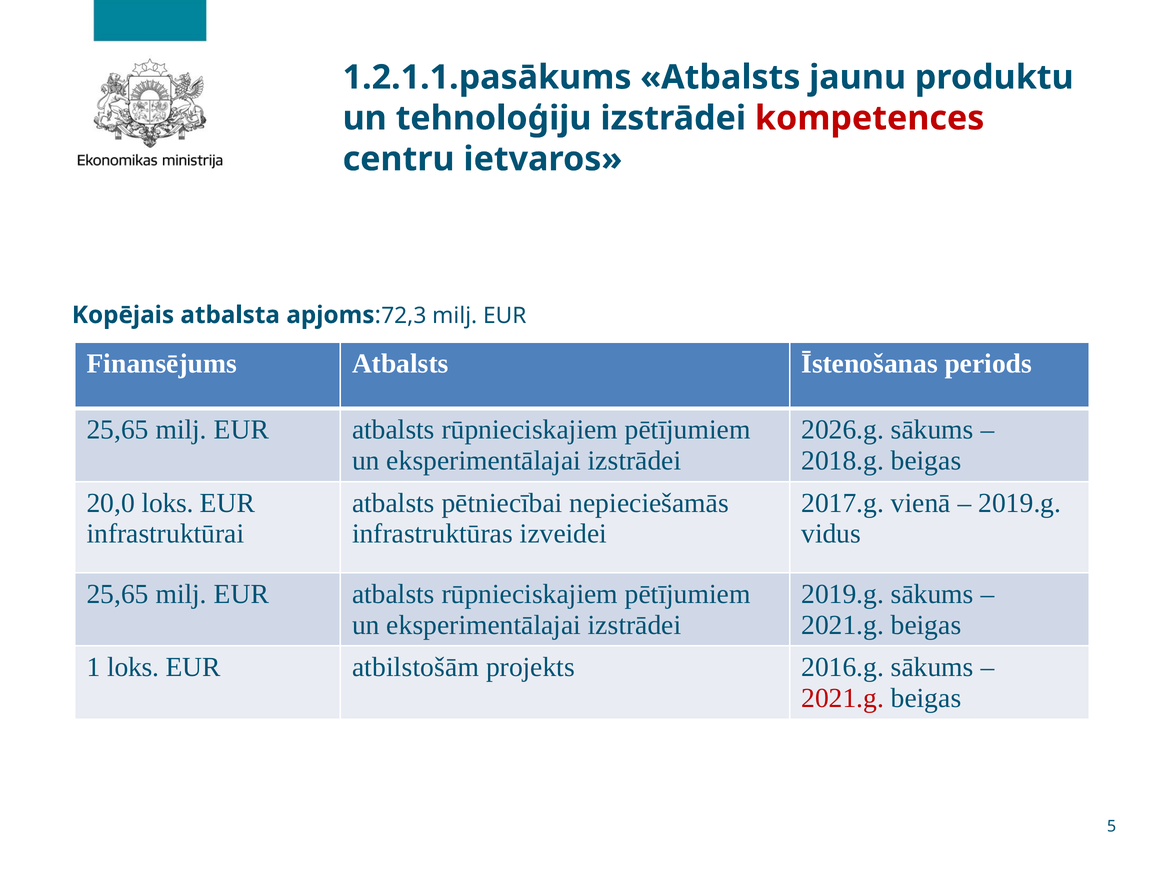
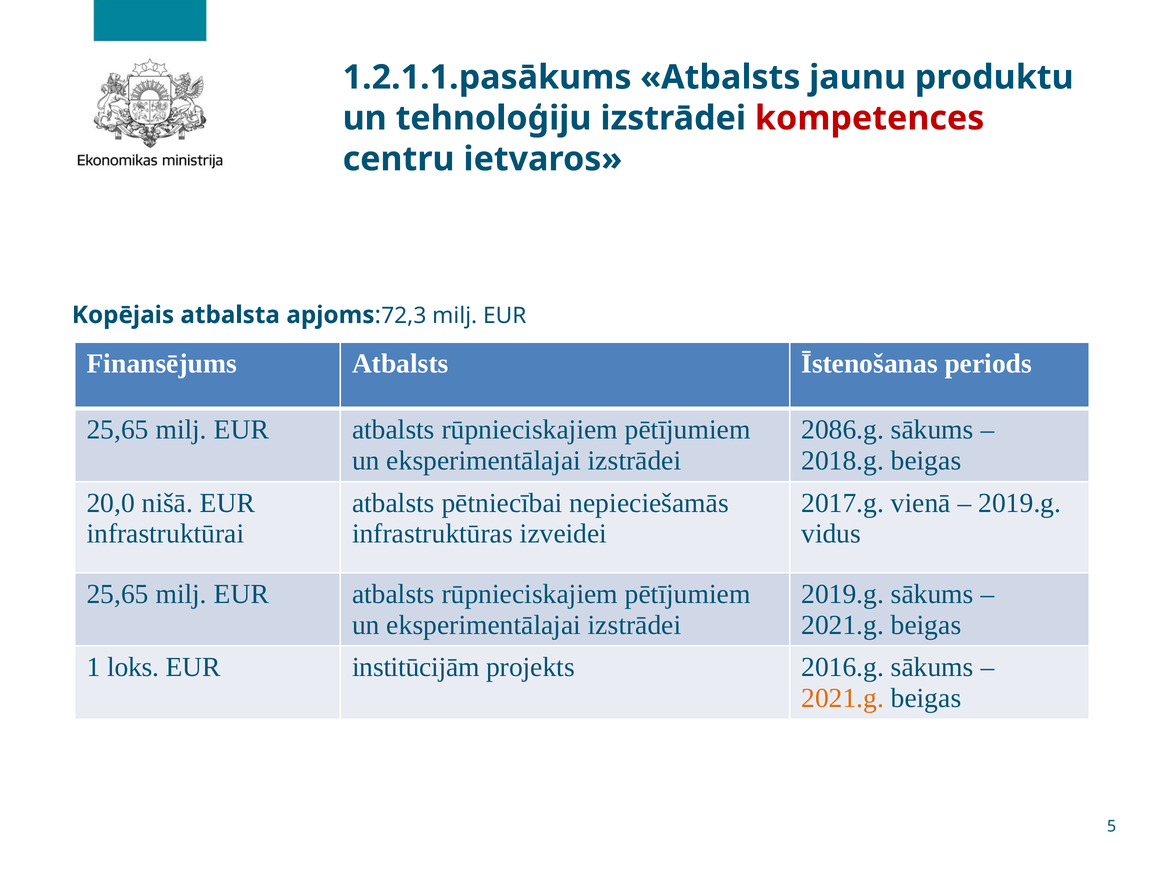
2026.g: 2026.g -> 2086.g
20,0 loks: loks -> nišā
atbilstošām: atbilstošām -> institūcijām
2021.g at (843, 698) colour: red -> orange
